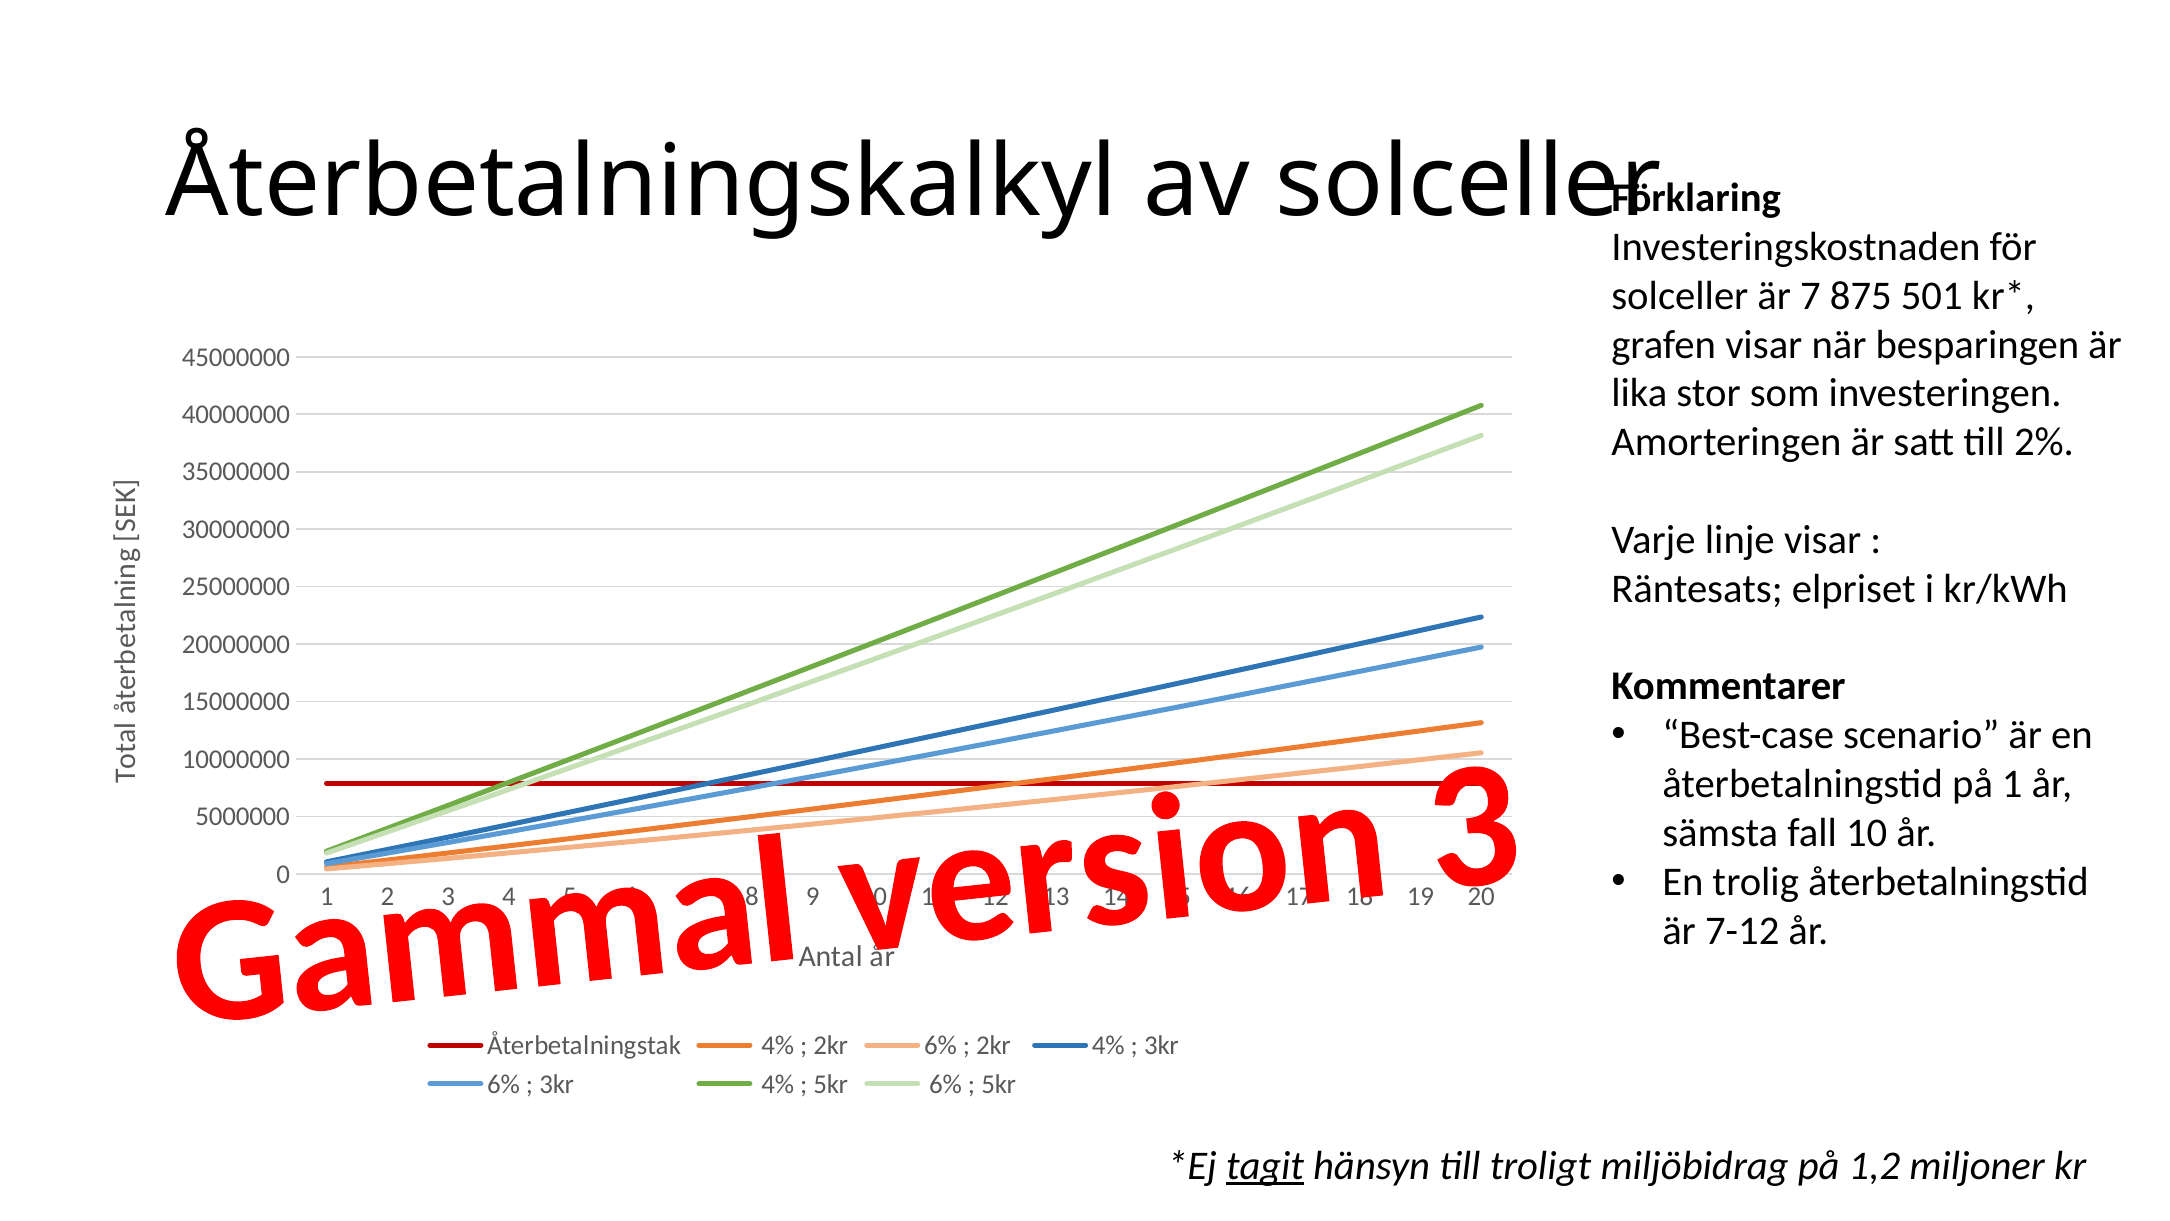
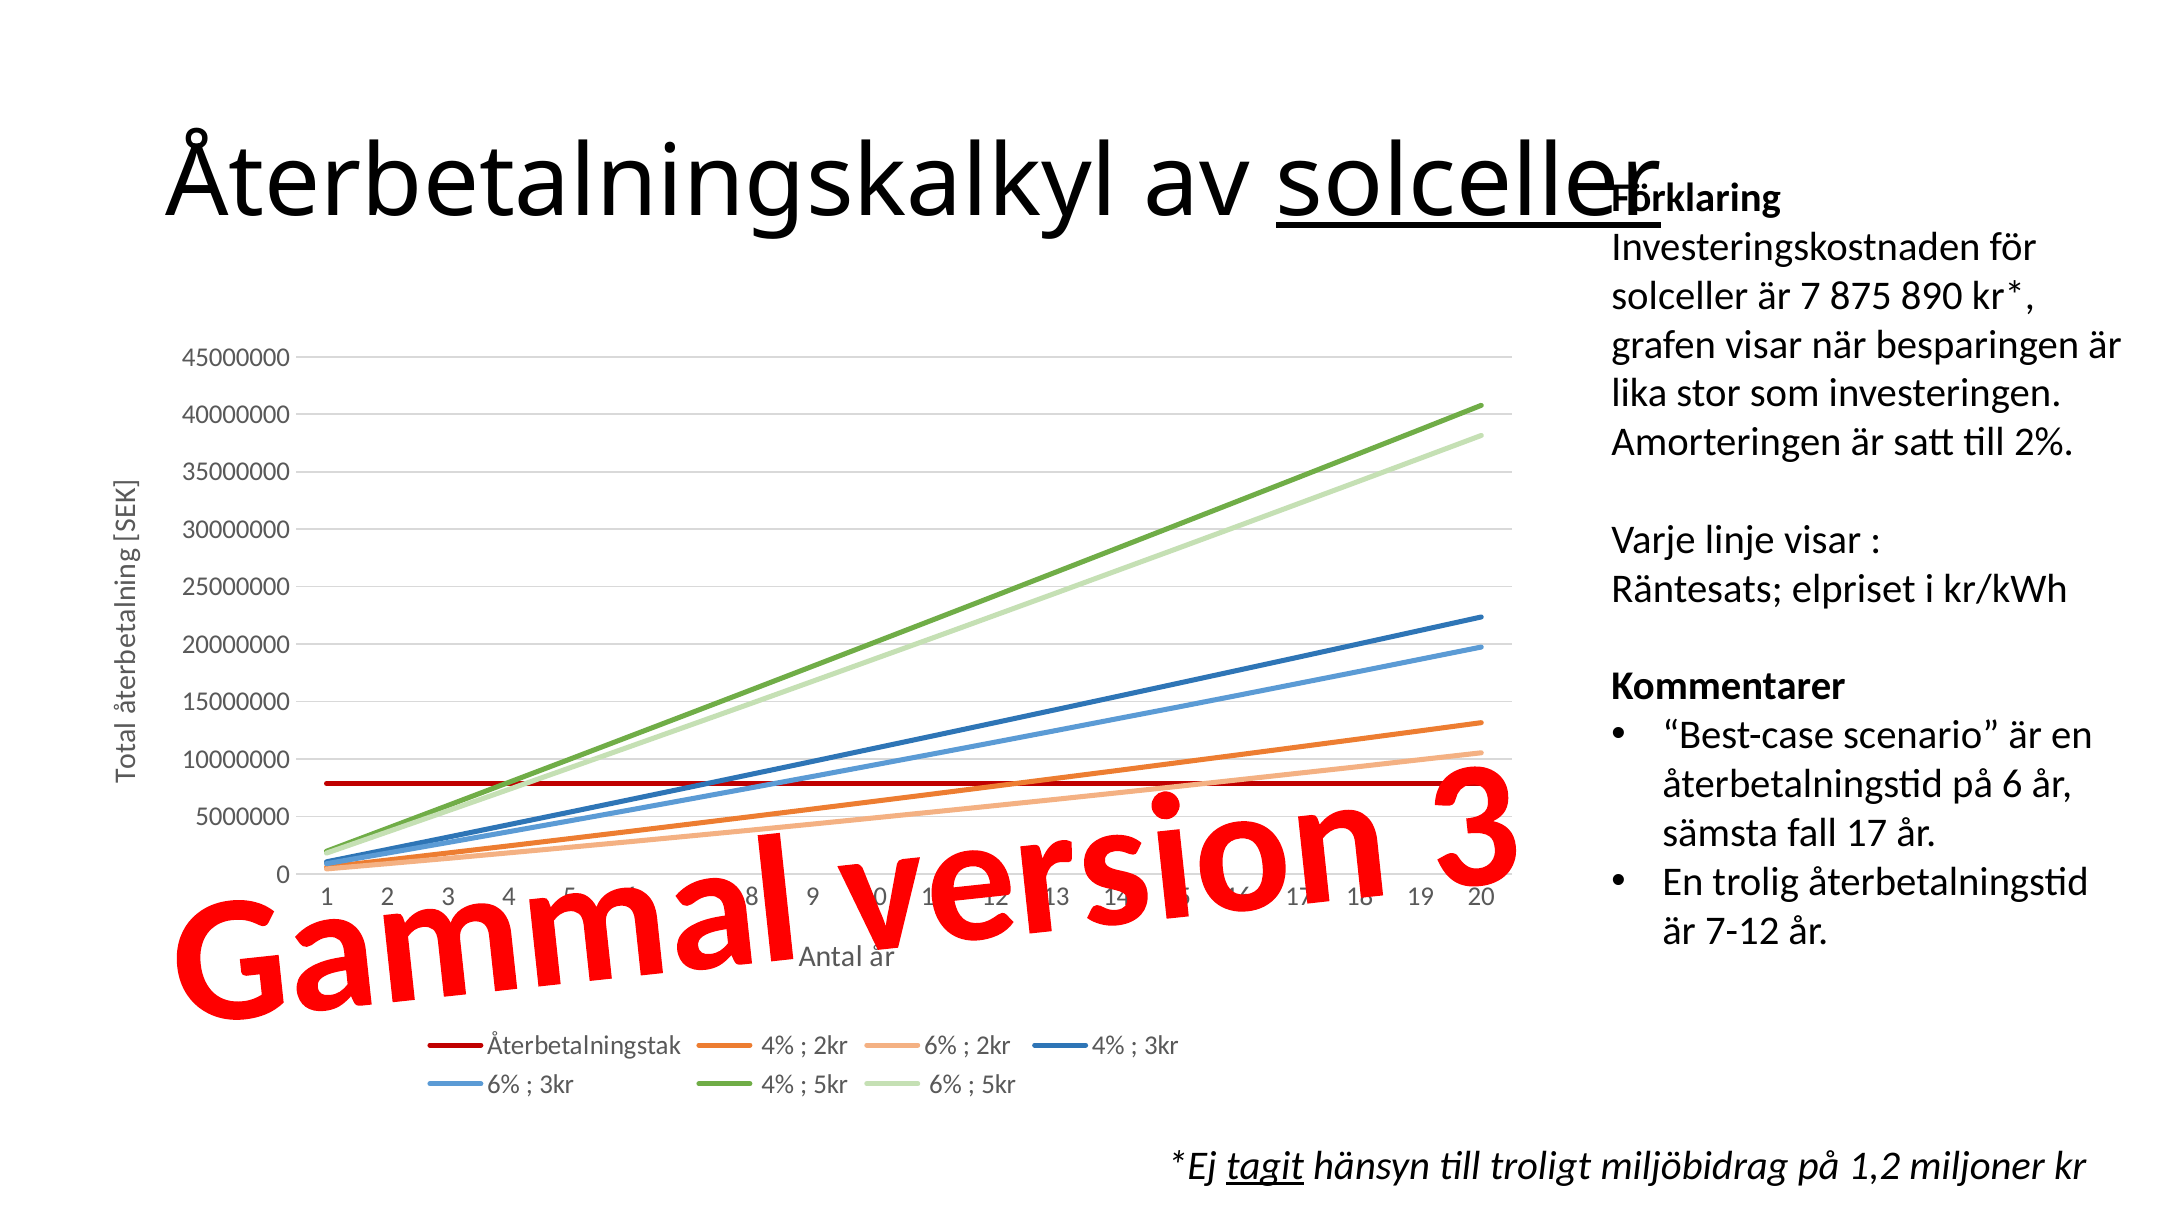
solceller at (1468, 182) underline: none -> present
501: 501 -> 890
på 1: 1 -> 6
fall 10: 10 -> 17
